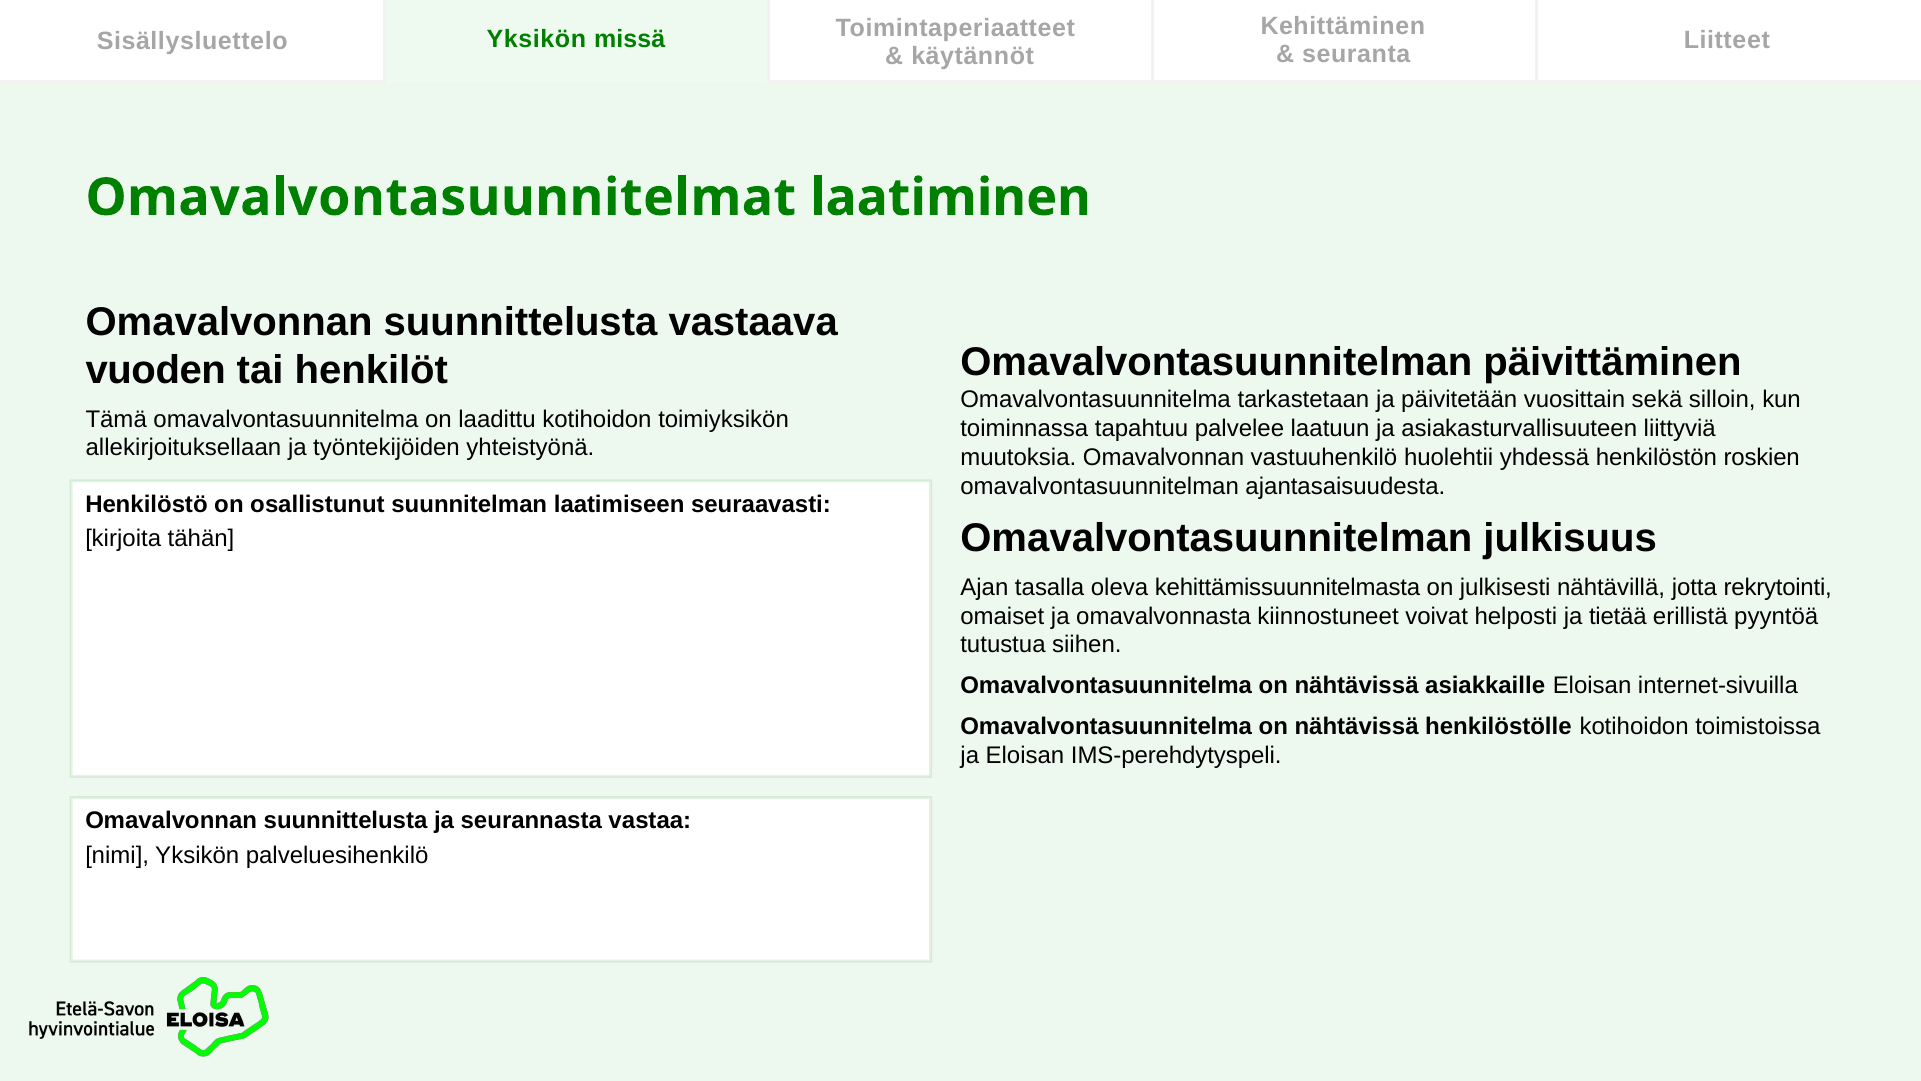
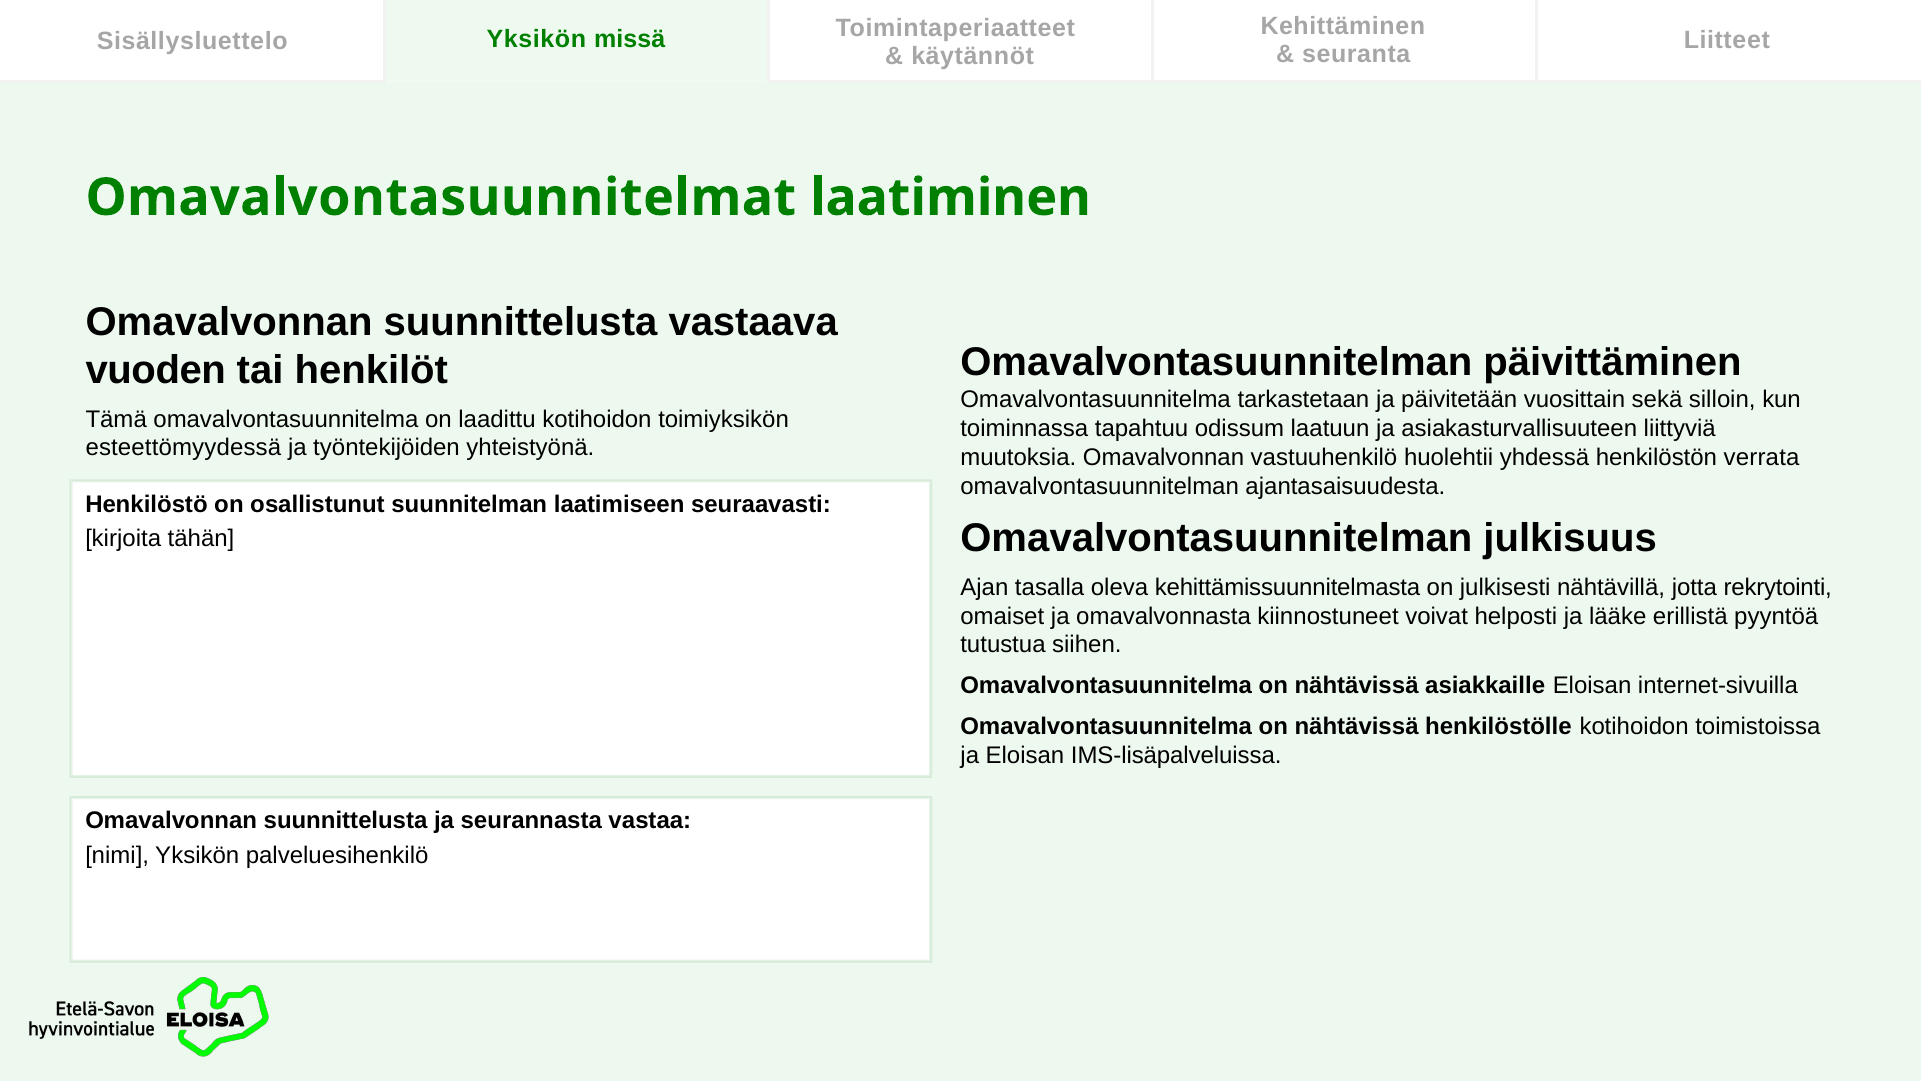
palvelee: palvelee -> odissum
allekirjoituksellaan: allekirjoituksellaan -> esteettömyydessä
roskien: roskien -> verrata
tietää: tietää -> lääke
IMS-perehdytyspeli: IMS-perehdytyspeli -> IMS-lisäpalveluissa
